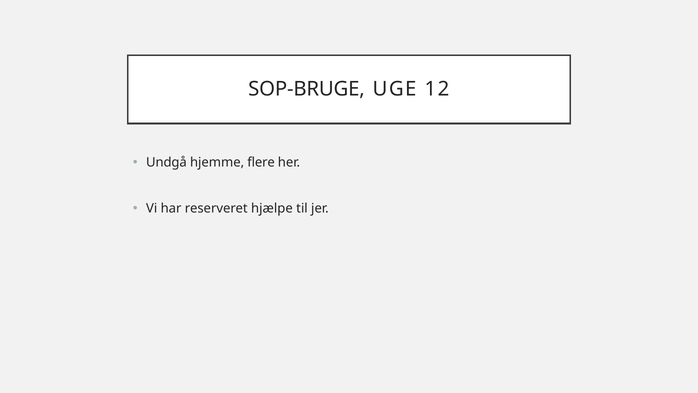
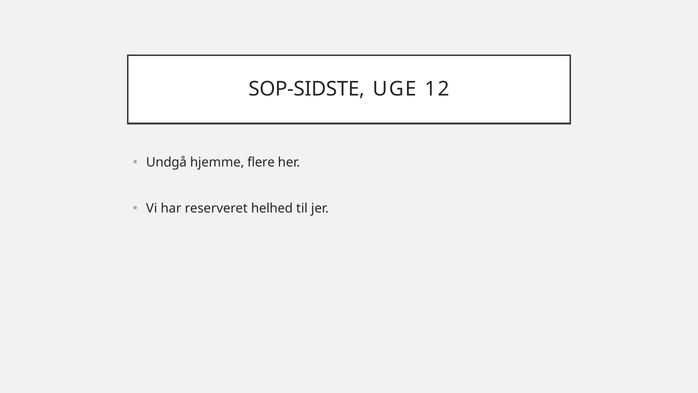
SOP-BRUGE: SOP-BRUGE -> SOP-SIDSTE
hjælpe: hjælpe -> helhed
